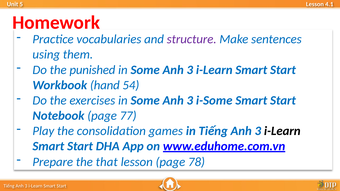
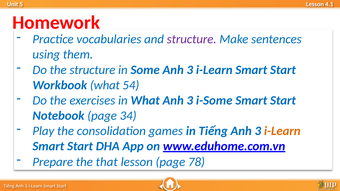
the punished: punished -> structure
Workbook hand: hand -> what
exercises in Some: Some -> What
77: 77 -> 34
i-Learn at (282, 131) colour: black -> orange
